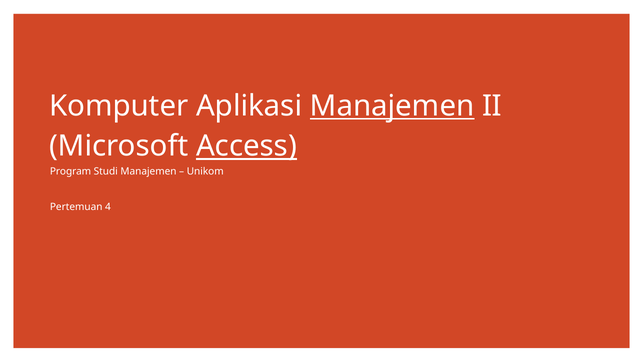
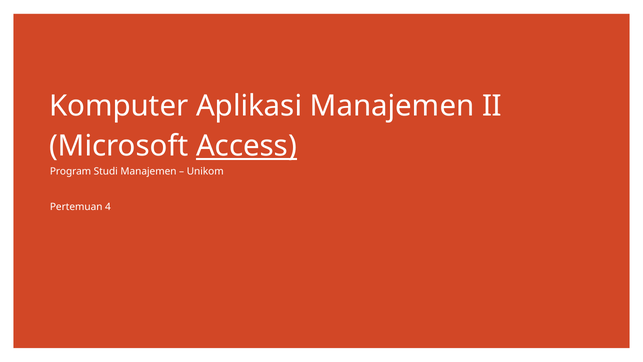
Manajemen at (392, 106) underline: present -> none
